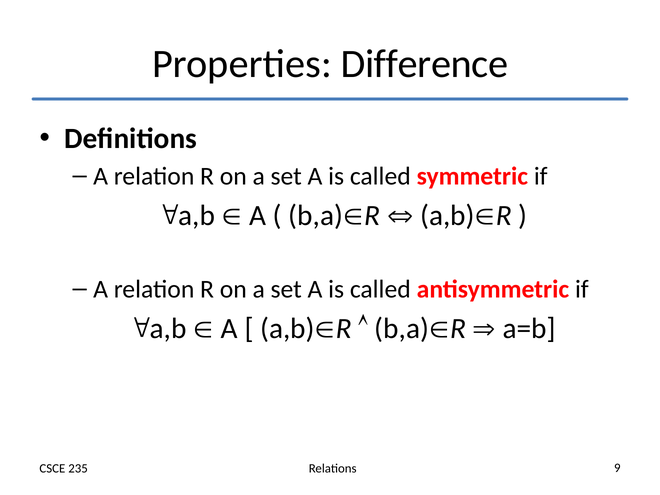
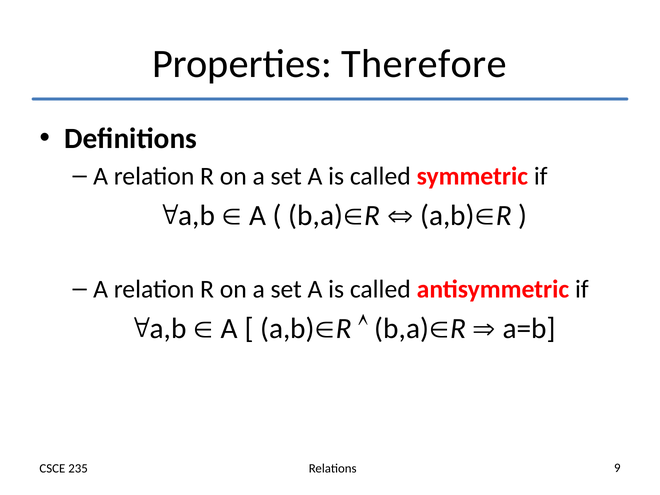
Difference: Difference -> Therefore
